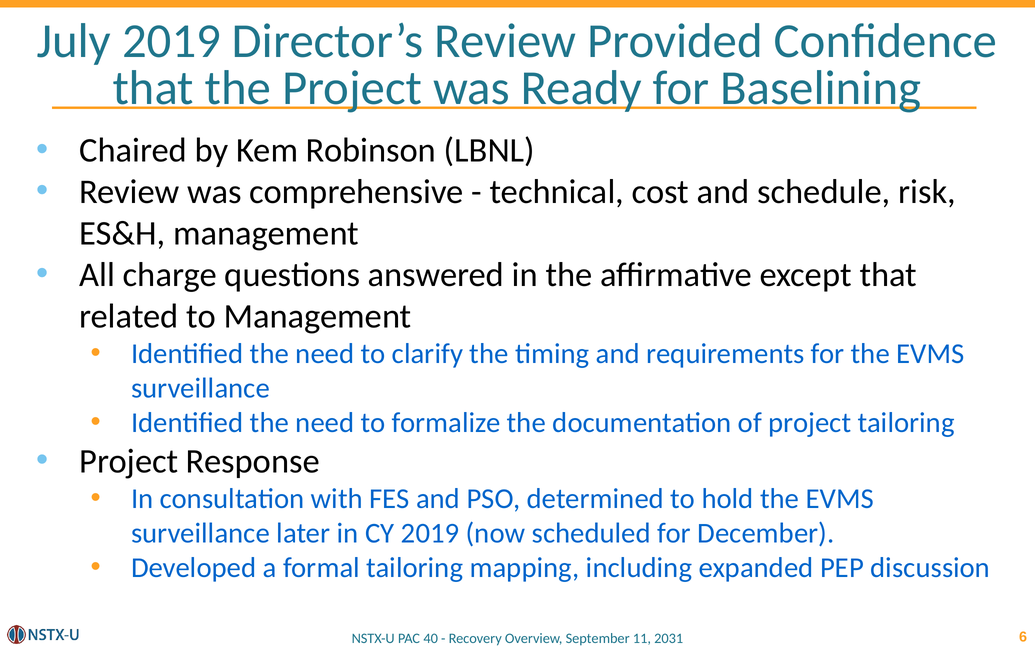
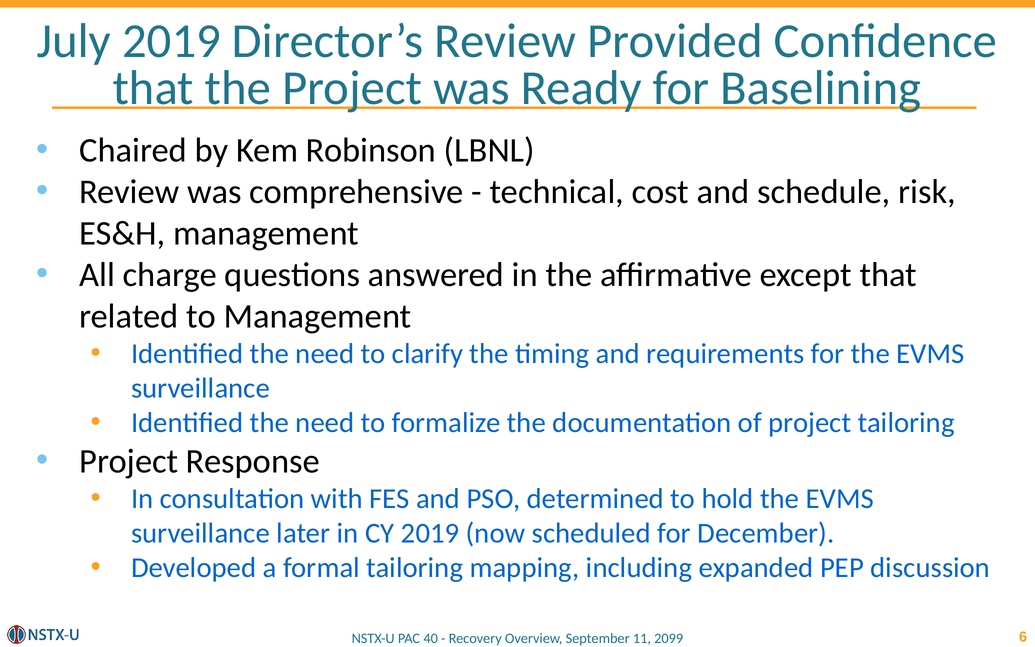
2031: 2031 -> 2099
